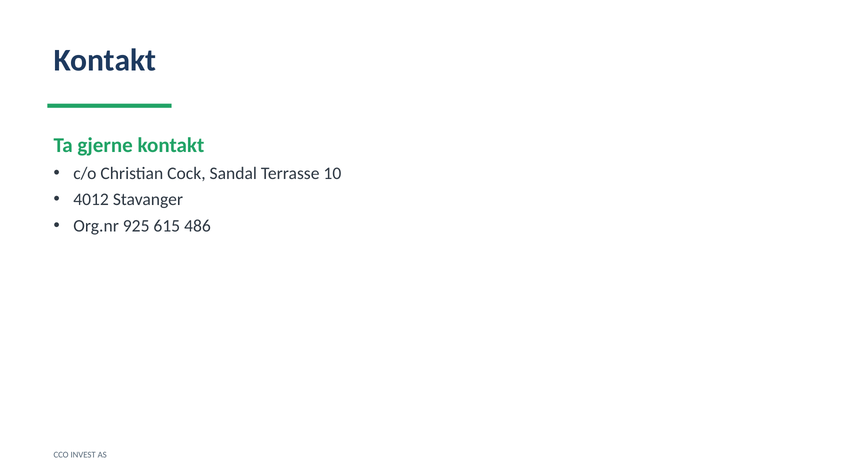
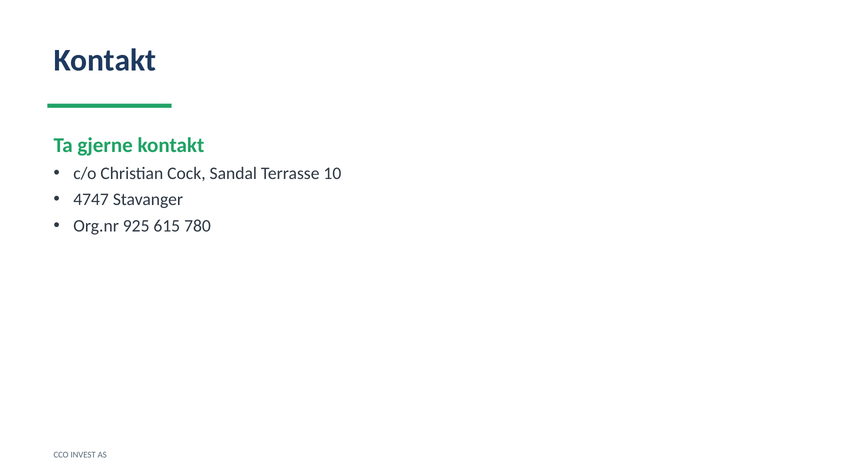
4012: 4012 -> 4747
486: 486 -> 780
